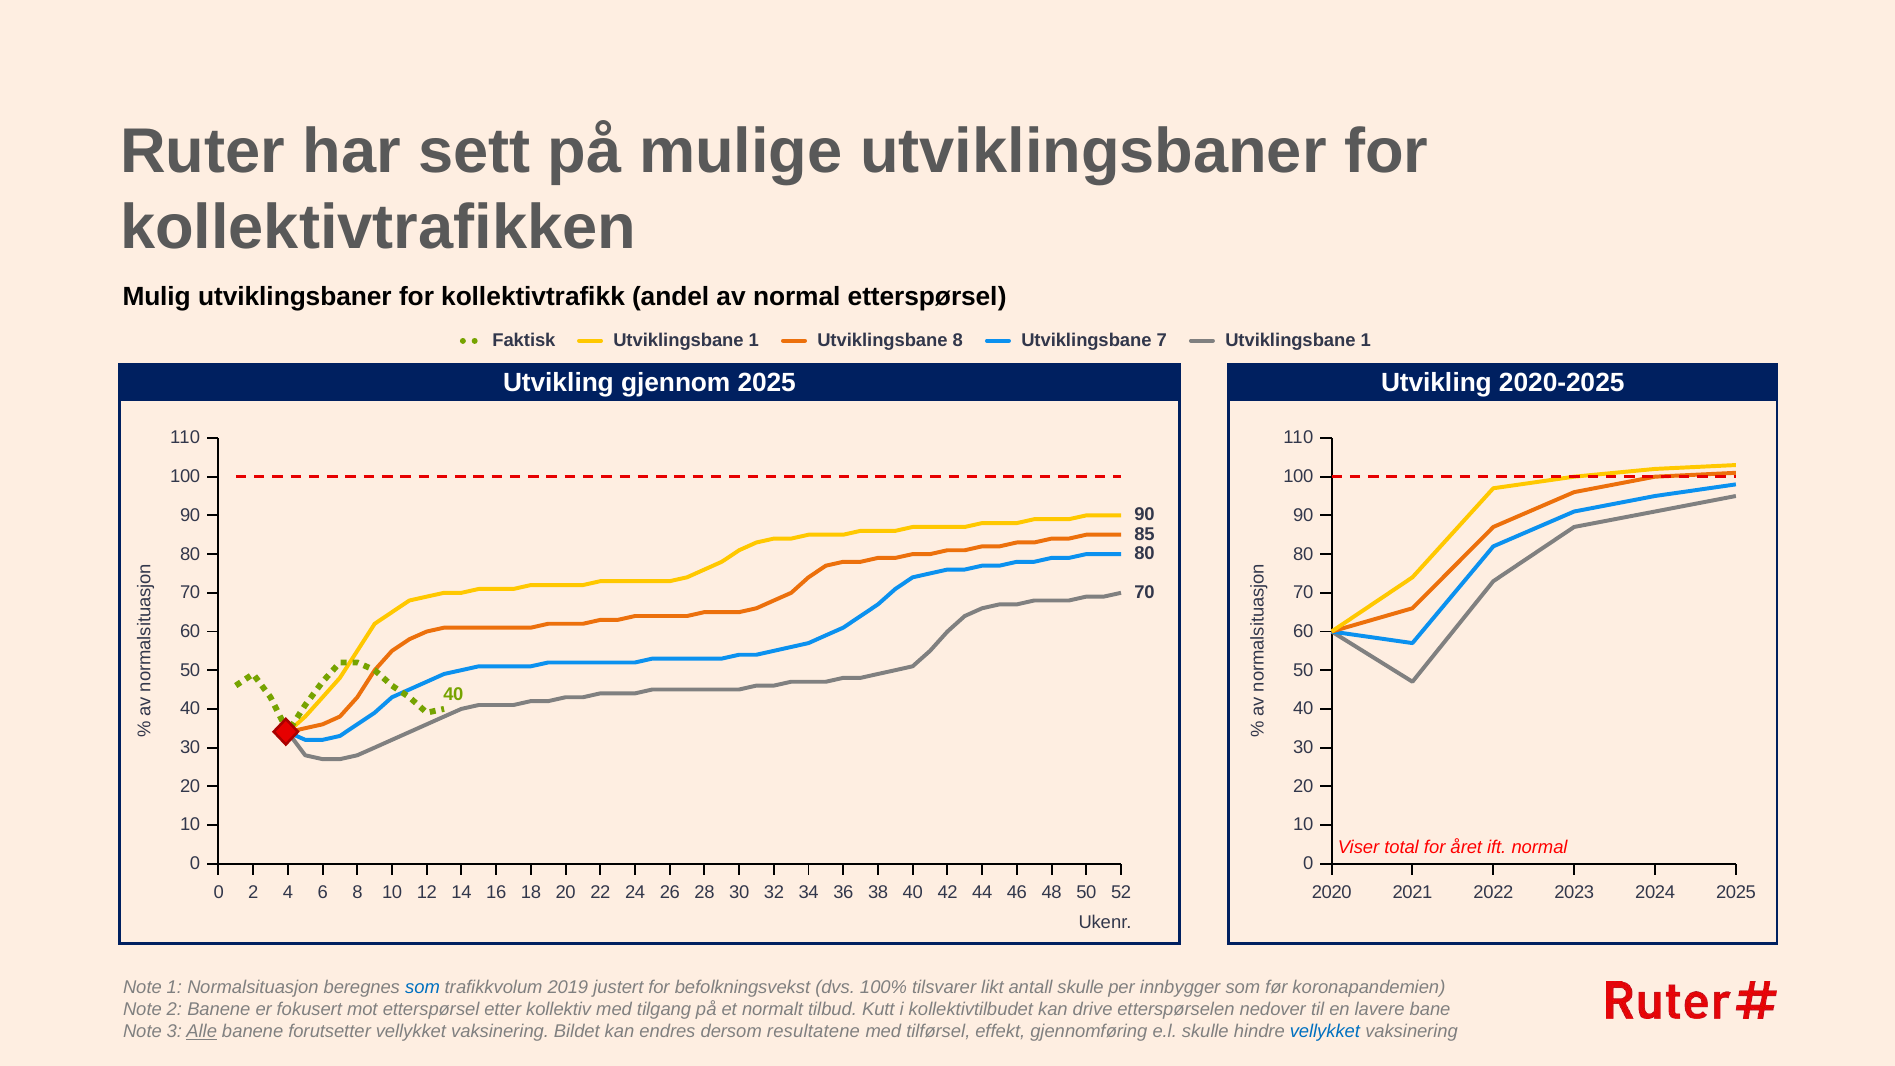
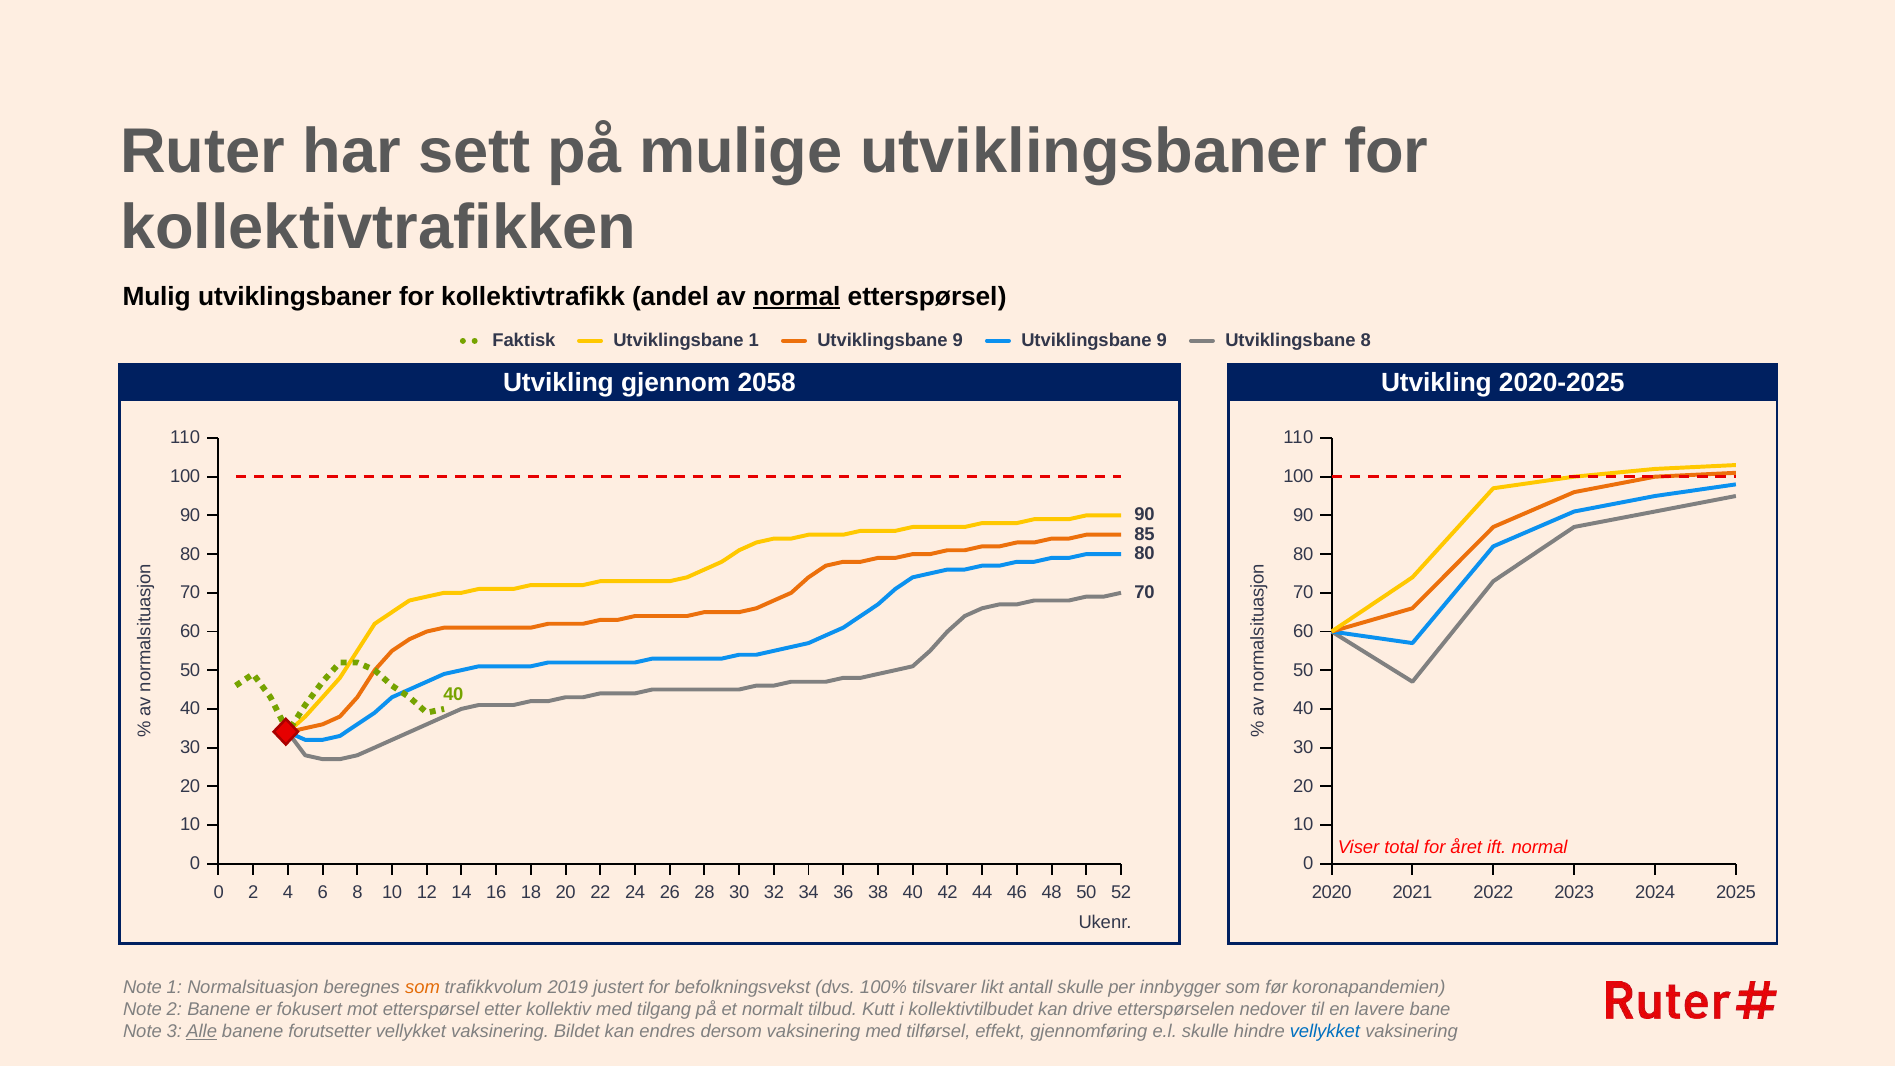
normal at (797, 297) underline: none -> present
1 Utviklingsbane 8: 8 -> 9
7 at (1162, 340): 7 -> 9
1 at (1366, 340): 1 -> 8
gjennom 2025: 2025 -> 2058
som at (423, 988) colour: blue -> orange
dersom resultatene: resultatene -> vaksinering
